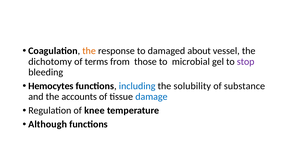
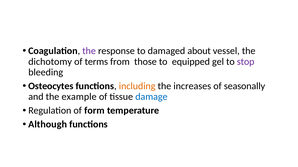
the at (89, 51) colour: orange -> purple
microbial: microbial -> equipped
Hemocytes: Hemocytes -> Osteocytes
including colour: blue -> orange
solubility: solubility -> increases
substance: substance -> seasonally
accounts: accounts -> example
knee: knee -> form
